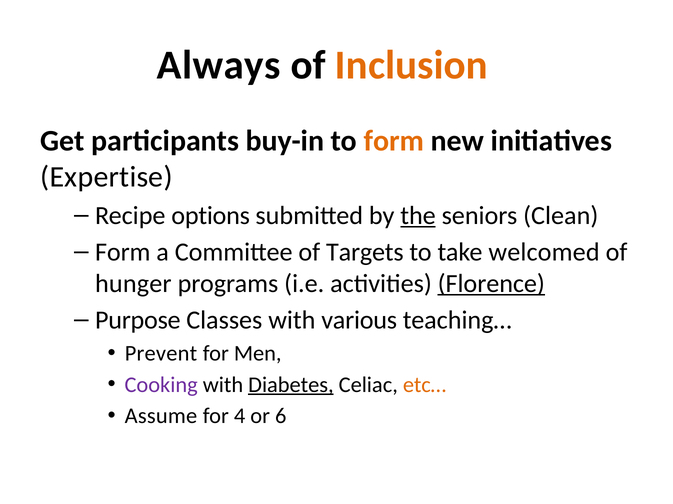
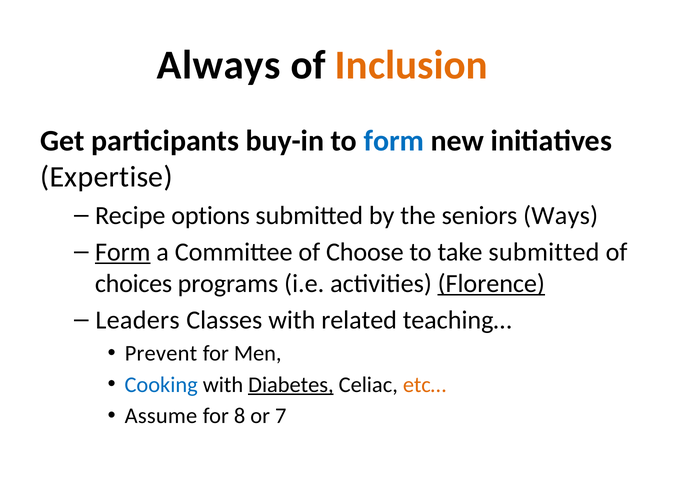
form at (394, 141) colour: orange -> blue
the underline: present -> none
Clean: Clean -> Ways
Form at (123, 252) underline: none -> present
Targets: Targets -> Choose
take welcomed: welcomed -> submitted
hunger: hunger -> choices
Purpose: Purpose -> Leaders
various: various -> related
Cooking colour: purple -> blue
4: 4 -> 8
6: 6 -> 7
